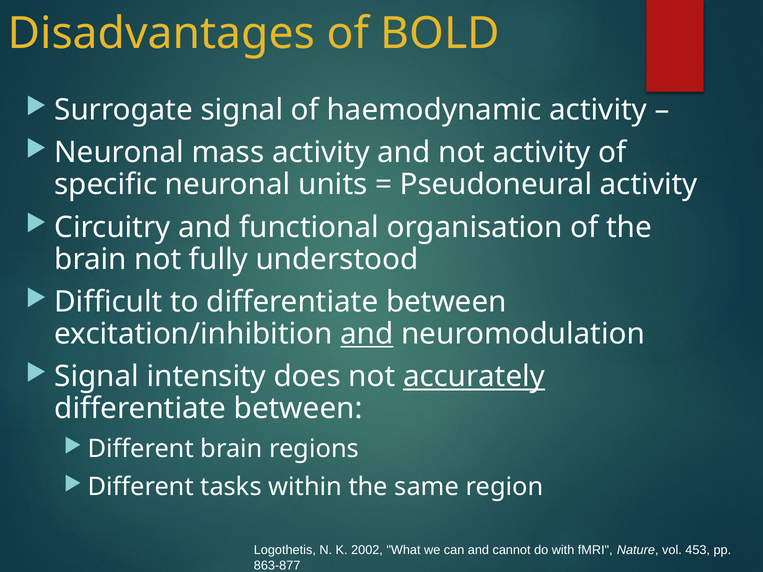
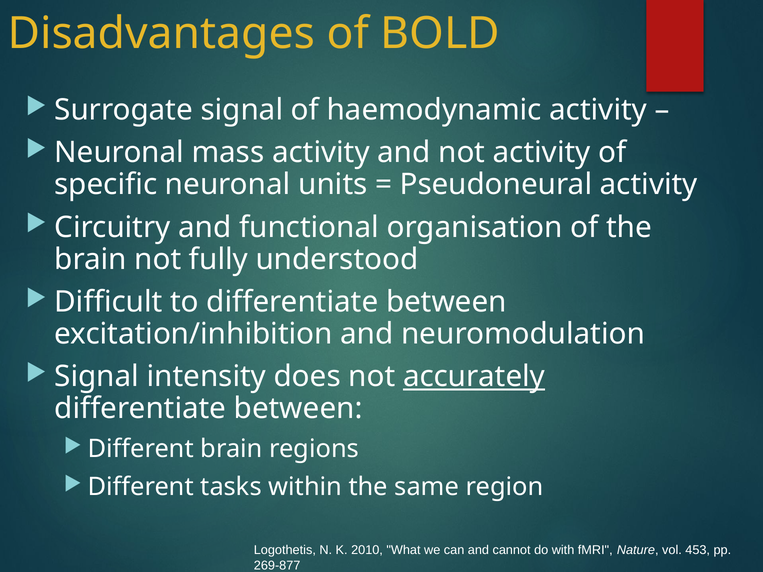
and at (367, 334) underline: present -> none
2002: 2002 -> 2010
863-877: 863-877 -> 269-877
